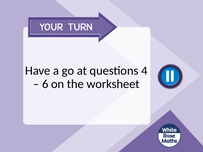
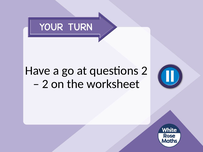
questions 4: 4 -> 2
6 at (45, 84): 6 -> 2
